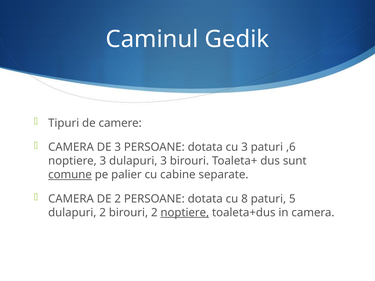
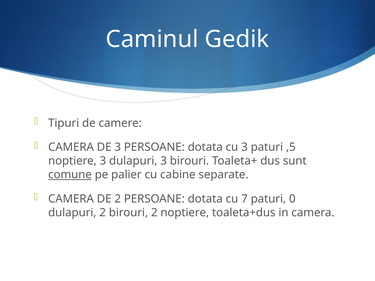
,6: ,6 -> ,5
8: 8 -> 7
5: 5 -> 0
noptiere at (185, 213) underline: present -> none
